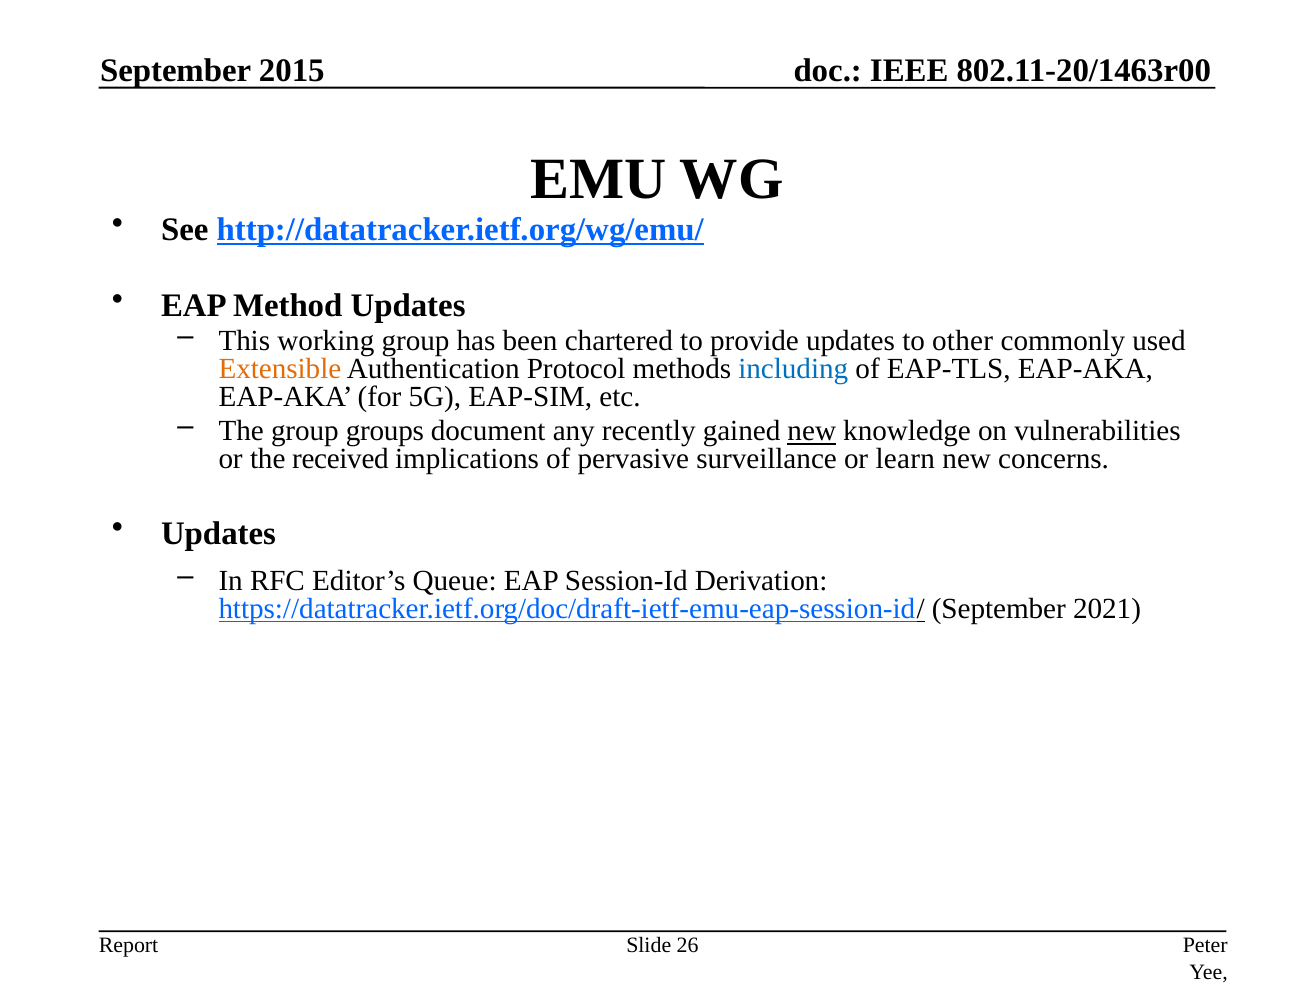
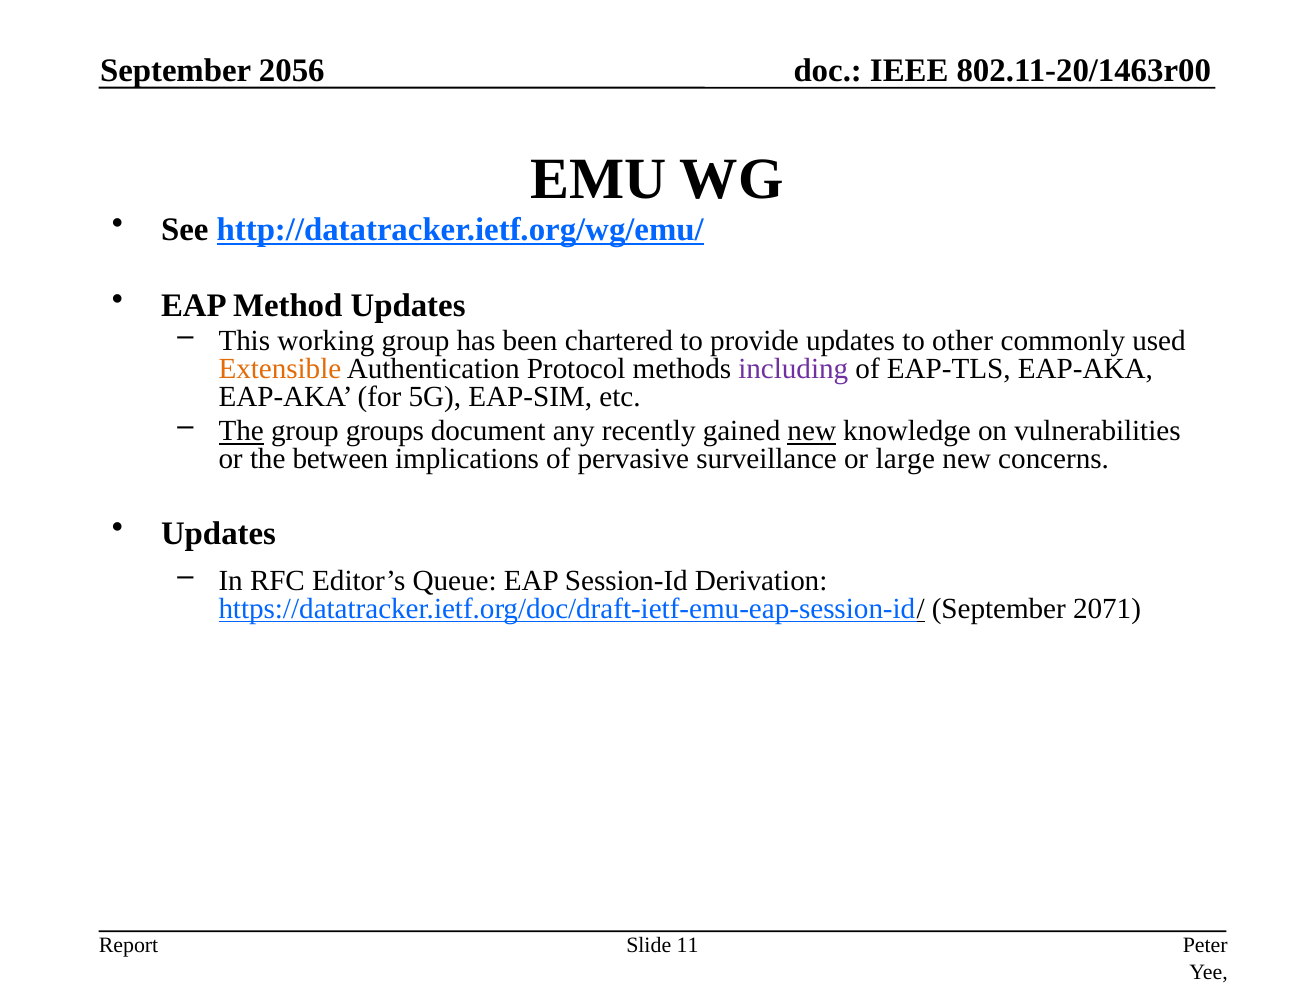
2015: 2015 -> 2056
including colour: blue -> purple
The at (241, 431) underline: none -> present
received: received -> between
learn: learn -> large
2021: 2021 -> 2071
26: 26 -> 11
